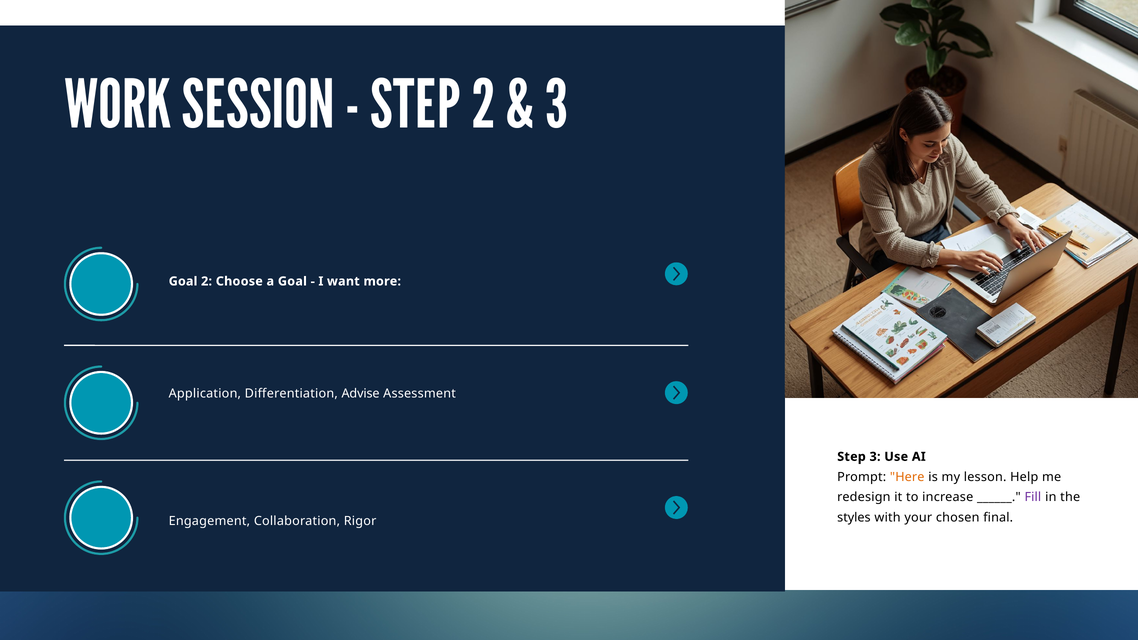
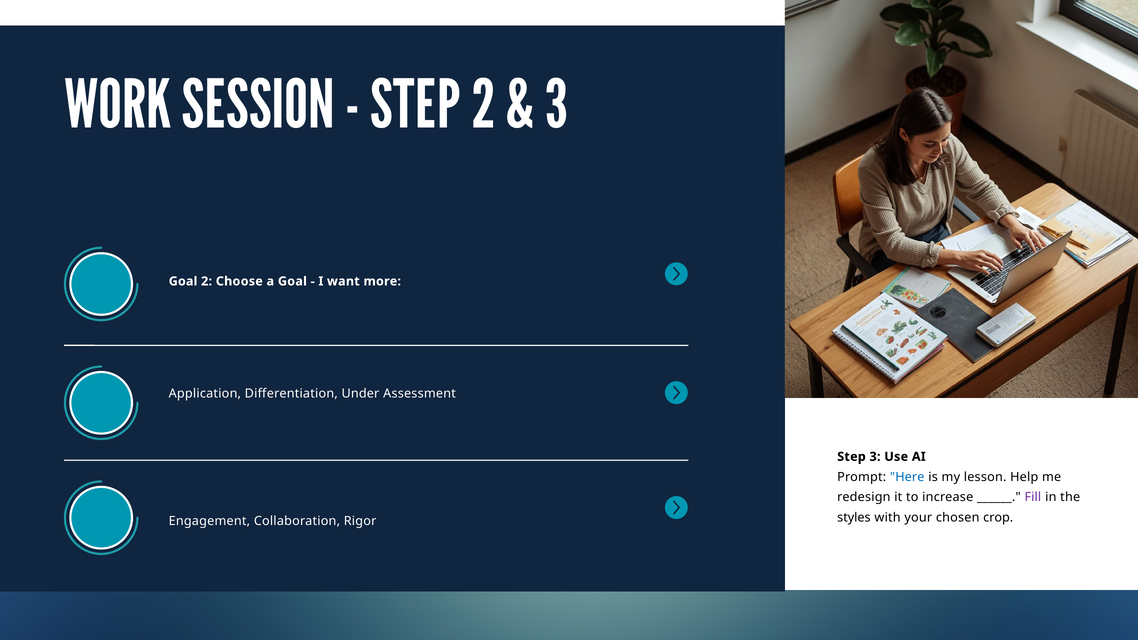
Advise: Advise -> Under
Here colour: orange -> blue
final: final -> crop
